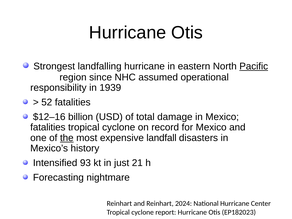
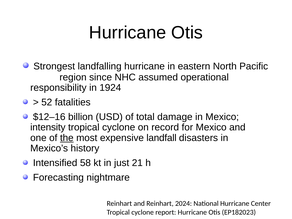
Pacific underline: present -> none
1939: 1939 -> 1924
fatalities at (48, 127): fatalities -> intensity
93: 93 -> 58
